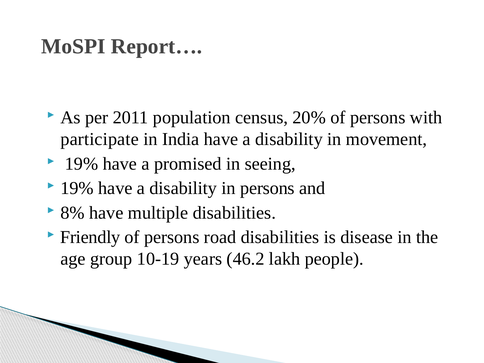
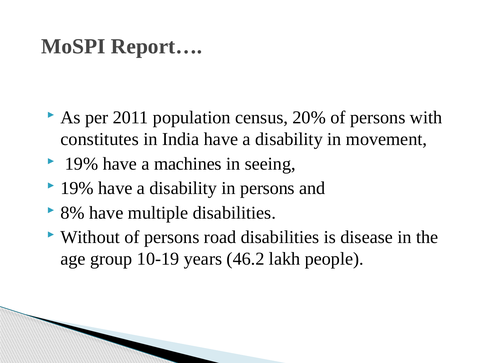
participate: participate -> constitutes
promised: promised -> machines
Friendly: Friendly -> Without
